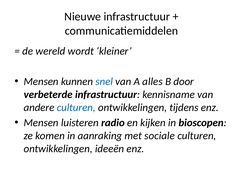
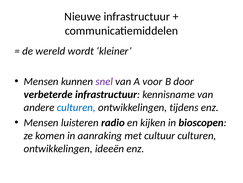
snel colour: blue -> purple
alles: alles -> voor
sociale: sociale -> cultuur
